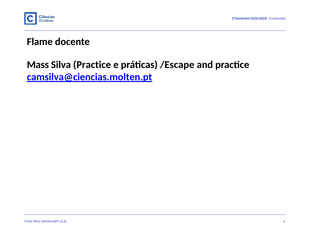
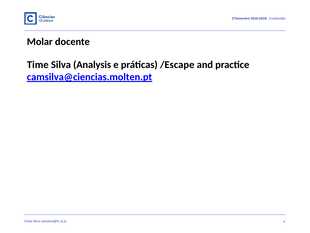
Flame: Flame -> Molar
Mass: Mass -> Time
Silva Practice: Practice -> Analysis
